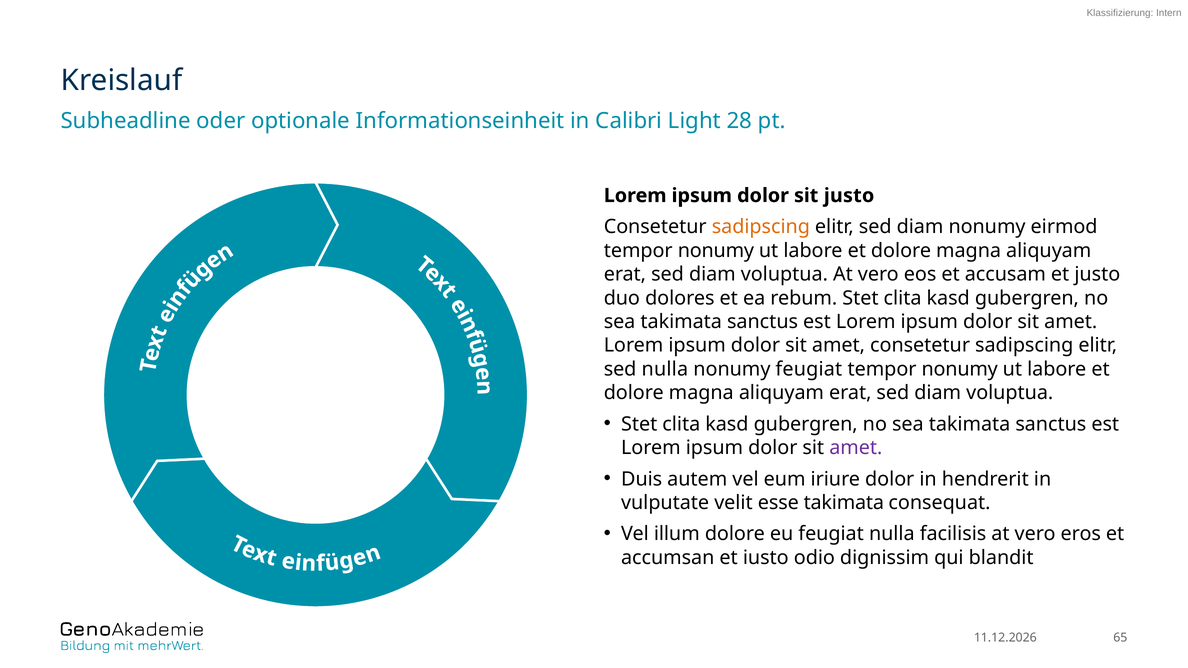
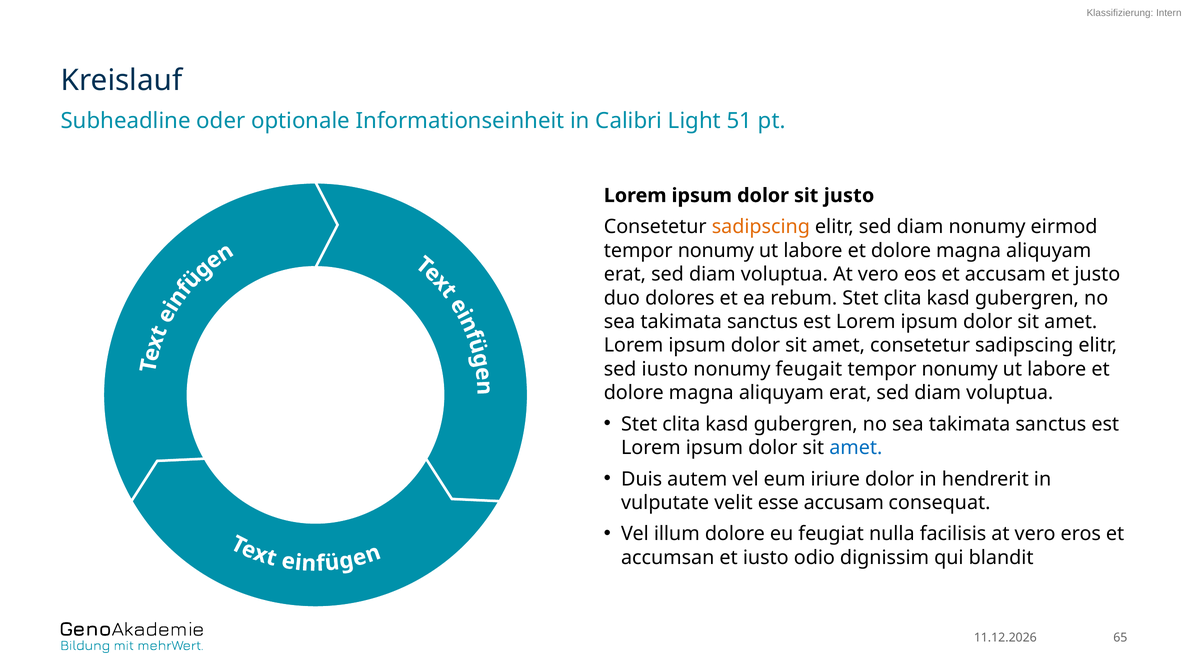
28: 28 -> 51
sed nulla: nulla -> iusto
nonumy feugiat: feugiat -> feugait
amet at (856, 448) colour: purple -> blue
esse takimata: takimata -> accusam
